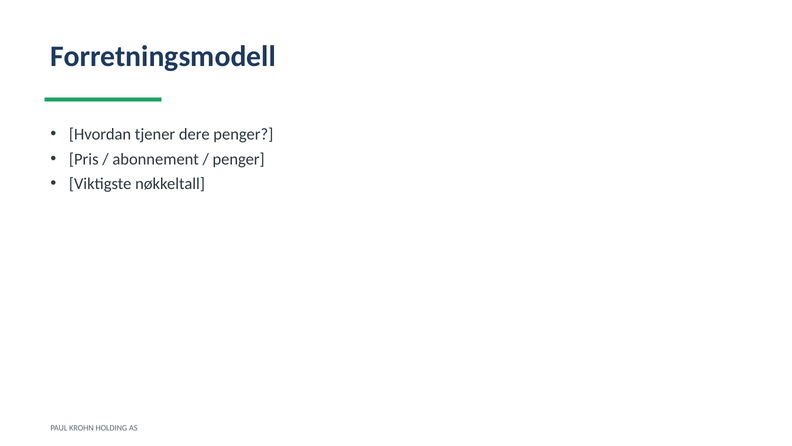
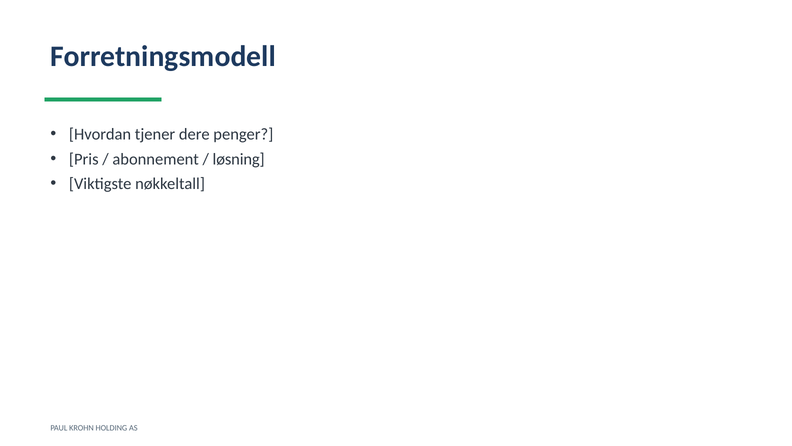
penger at (239, 159): penger -> løsning
